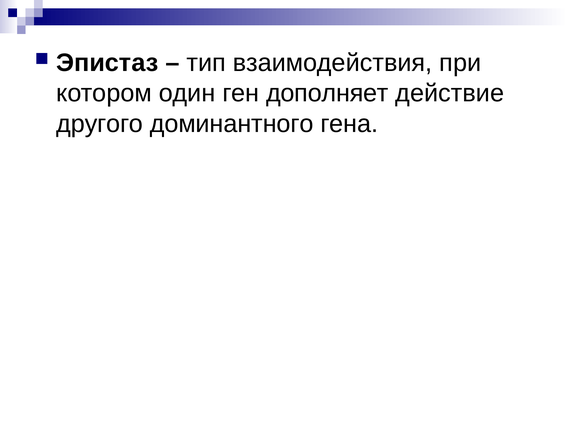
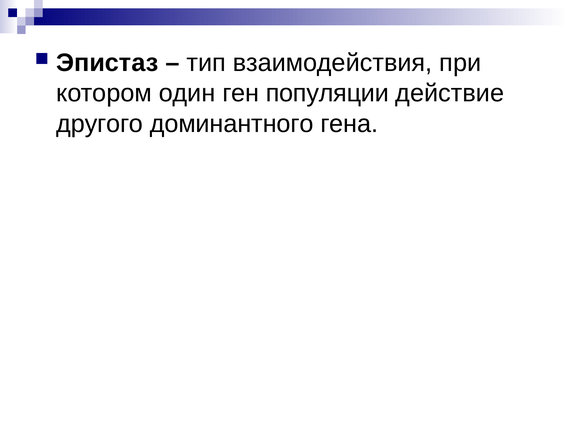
дополняет: дополняет -> популяции
